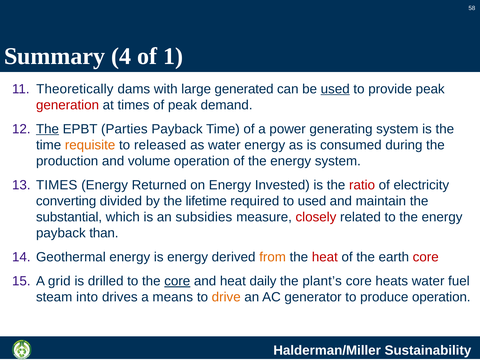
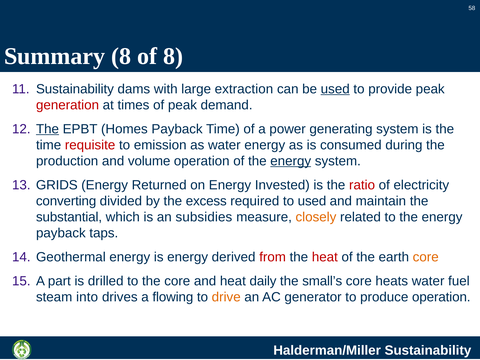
Summary 4: 4 -> 8
of 1: 1 -> 8
Theoretically at (75, 89): Theoretically -> Sustainability
generated: generated -> extraction
Parties: Parties -> Homes
requisite colour: orange -> red
released: released -> emission
energy at (291, 161) underline: none -> present
TIMES at (57, 185): TIMES -> GRIDS
lifetime: lifetime -> excess
closely colour: red -> orange
than: than -> taps
from colour: orange -> red
core at (426, 257) colour: red -> orange
grid: grid -> part
core at (177, 281) underline: present -> none
plant’s: plant’s -> small’s
means: means -> flowing
